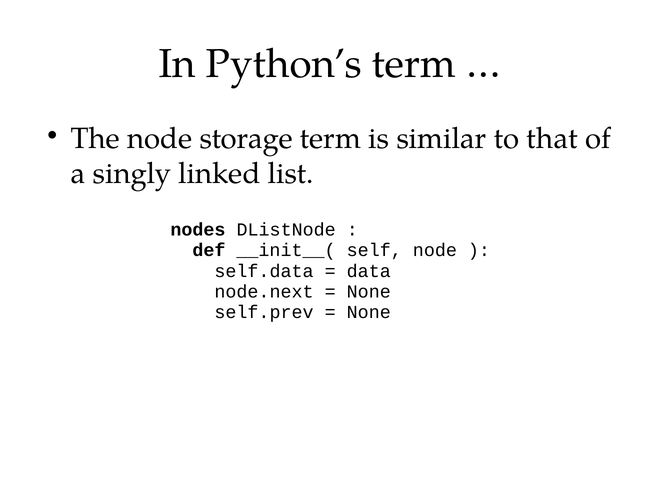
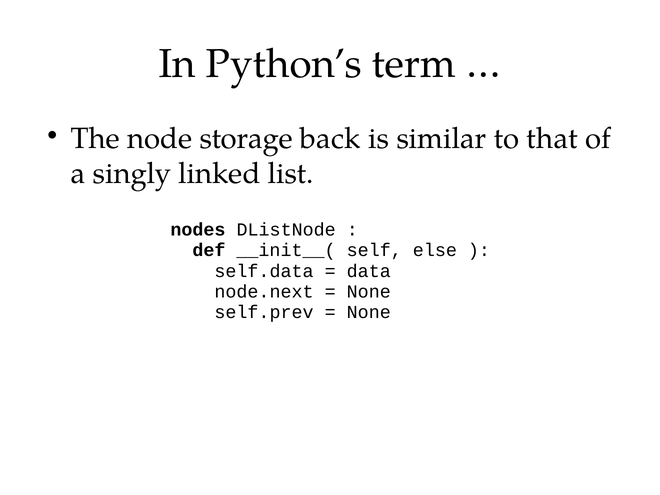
storage term: term -> back
self node: node -> else
